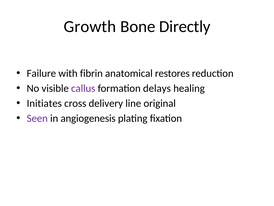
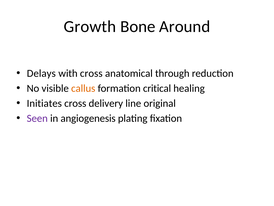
Directly: Directly -> Around
Failure: Failure -> Delays
with fibrin: fibrin -> cross
restores: restores -> through
callus colour: purple -> orange
delays: delays -> critical
